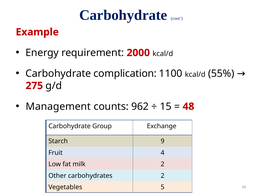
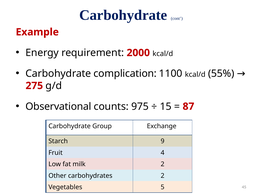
Management: Management -> Observational
962: 962 -> 975
48: 48 -> 87
